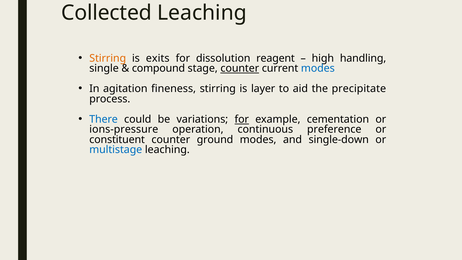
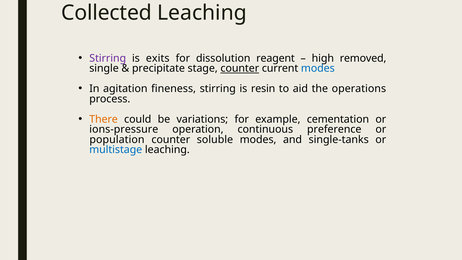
Stirring at (108, 58) colour: orange -> purple
handling: handling -> removed
compound: compound -> precipitate
layer: layer -> resin
precipitate: precipitate -> operations
There colour: blue -> orange
for at (242, 119) underline: present -> none
constituent: constituent -> population
ground: ground -> soluble
single-down: single-down -> single-tanks
